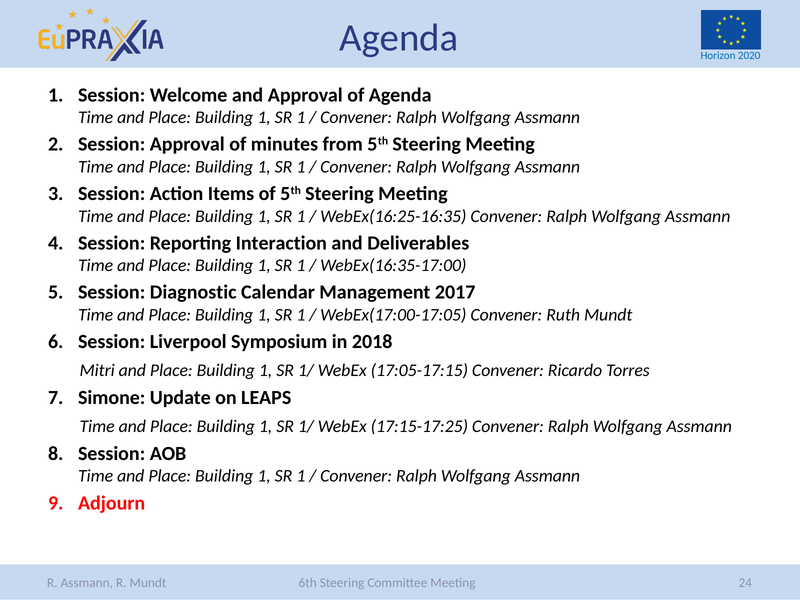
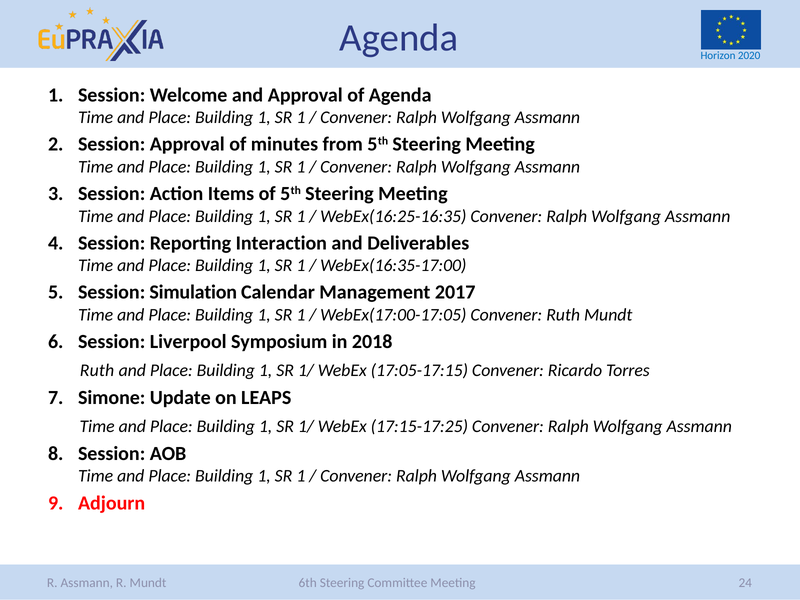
Diagnostic: Diagnostic -> Simulation
Mitri at (97, 370): Mitri -> Ruth
